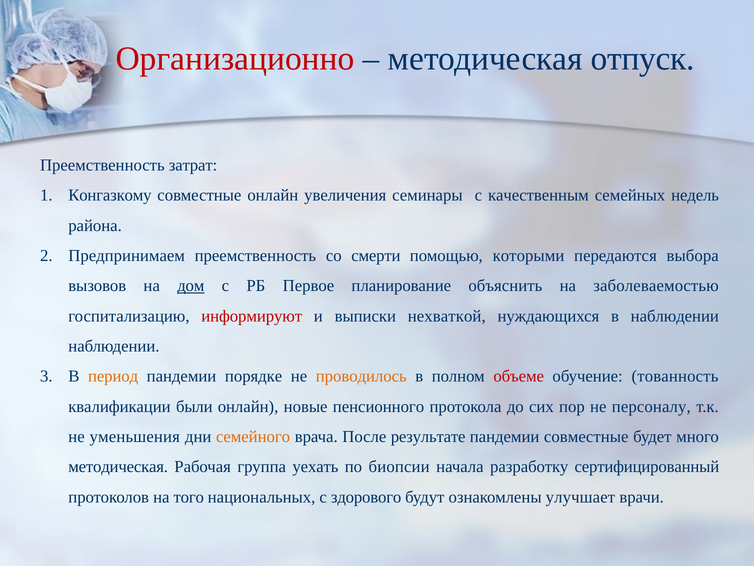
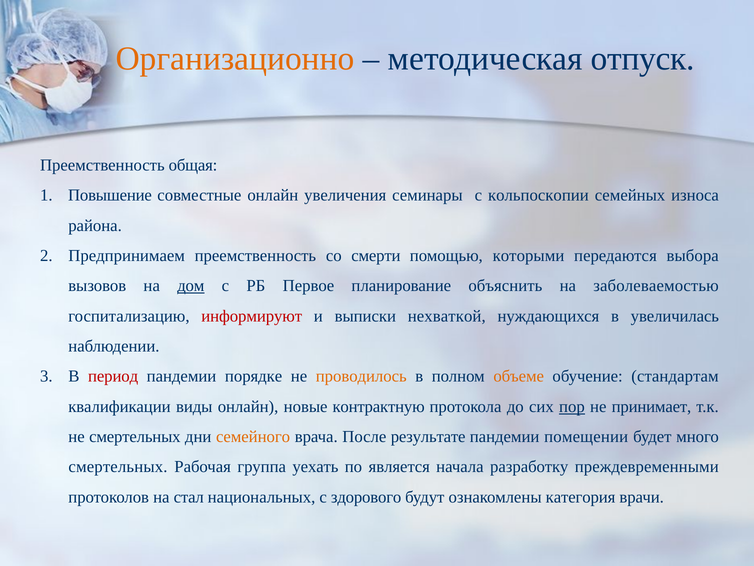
Организационно colour: red -> orange
затрат: затрат -> общая
Конгазкому: Конгазкому -> Повышение
качественным: качественным -> кольпоскопии
недель: недель -> износа
в наблюдении: наблюдении -> увеличилась
период colour: orange -> red
объеме colour: red -> orange
тованность: тованность -> стандартам
были: были -> виды
пенсионного: пенсионного -> контрактную
пор underline: none -> present
персоналу: персоналу -> принимает
не уменьшения: уменьшения -> смертельных
пандемии совместные: совместные -> помещении
методическая at (118, 466): методическая -> смертельных
биопсии: биопсии -> является
сертифицированный: сертифицированный -> преждевременными
того: того -> стал
улучшает: улучшает -> категория
